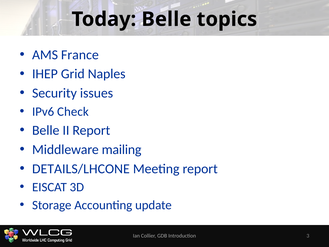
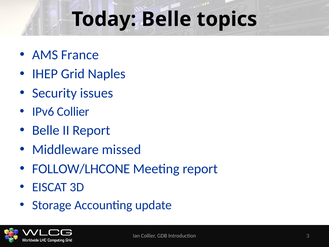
IPv6 Check: Check -> Collier
mailing: mailing -> missed
DETAILS/LHCONE: DETAILS/LHCONE -> FOLLOW/LHCONE
